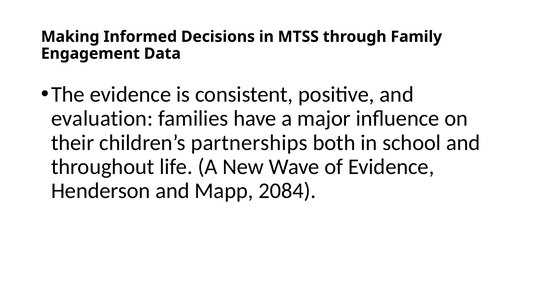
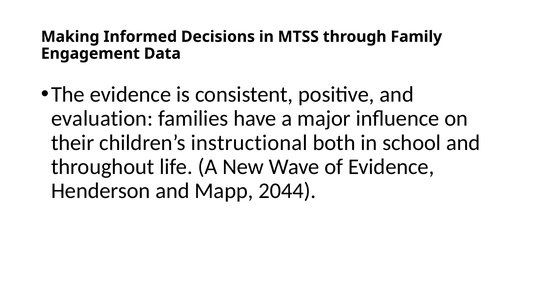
partnerships: partnerships -> instructional
2084: 2084 -> 2044
